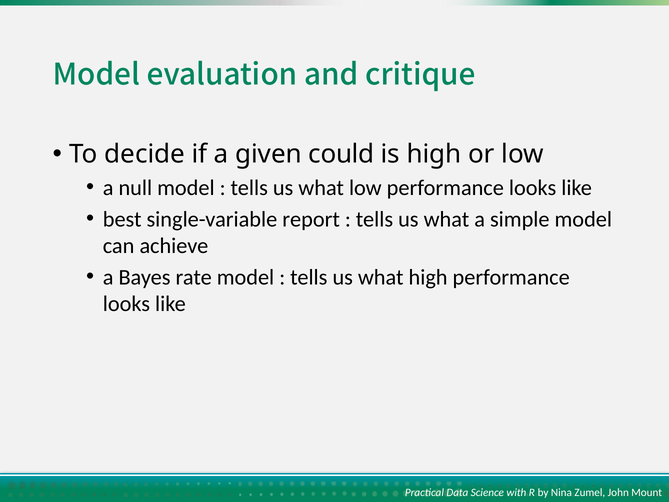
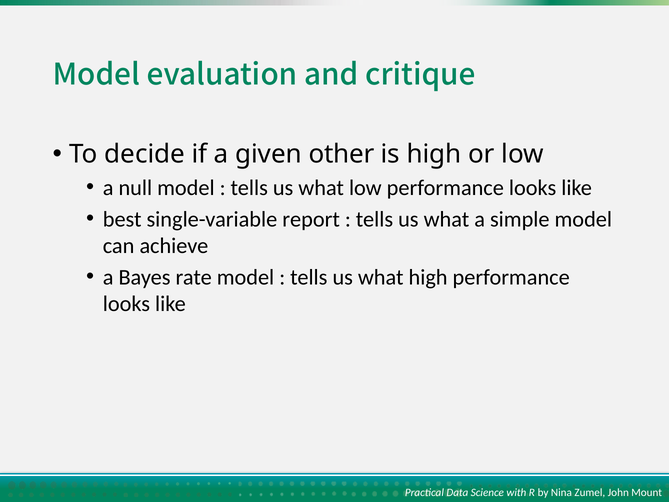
could: could -> other
